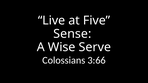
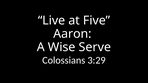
Sense: Sense -> Aaron
3:66: 3:66 -> 3:29
